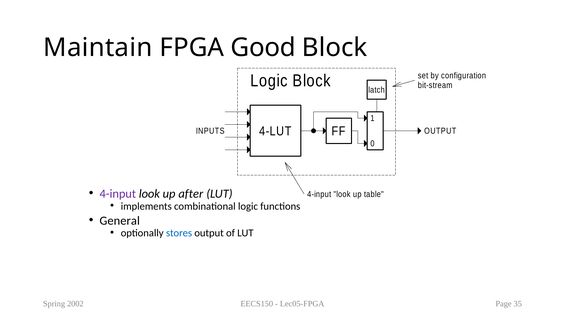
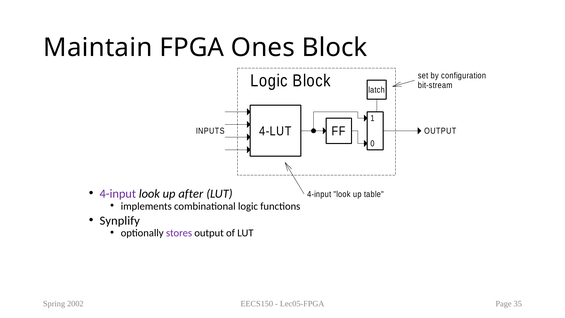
Good: Good -> Ones
General: General -> Synplify
stores colour: blue -> purple
